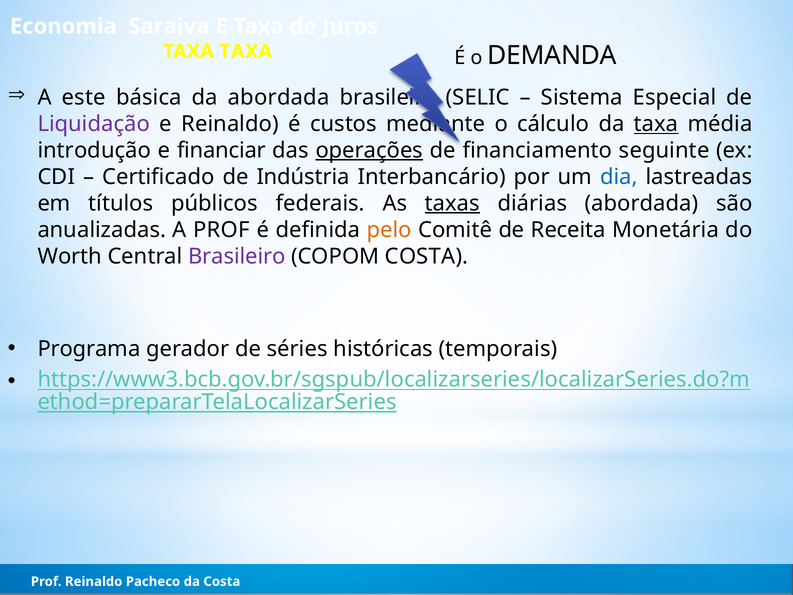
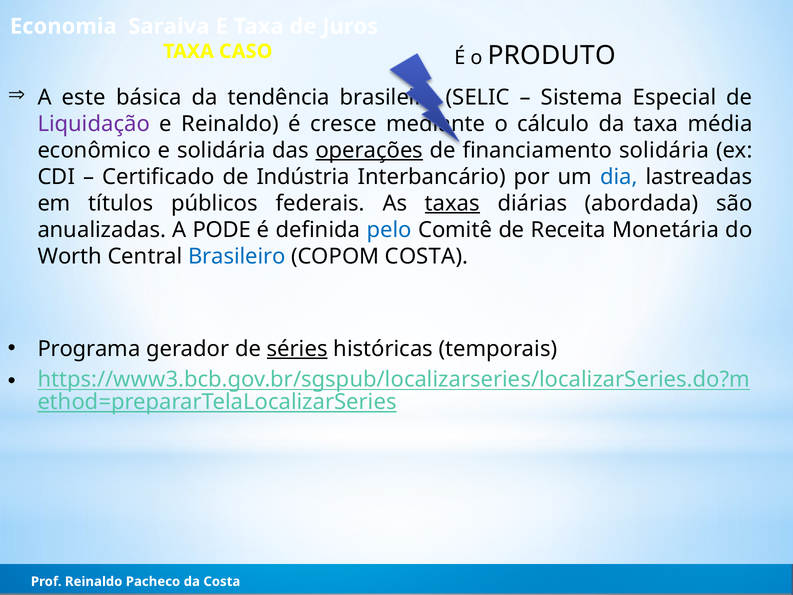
TAXA TAXA: TAXA -> CASO
DEMANDA: DEMANDA -> PRODUTO
da abordada: abordada -> tendência
custos: custos -> cresce
taxa at (656, 124) underline: present -> none
introdução: introdução -> econômico
e financiar: financiar -> solidária
financiamento seguinte: seguinte -> solidária
A PROF: PROF -> PODE
pelo colour: orange -> blue
Brasileiro colour: purple -> blue
séries underline: none -> present
